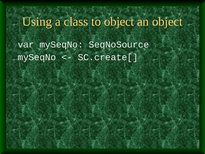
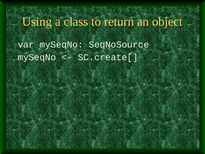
to object: object -> return
